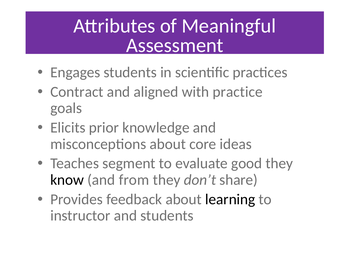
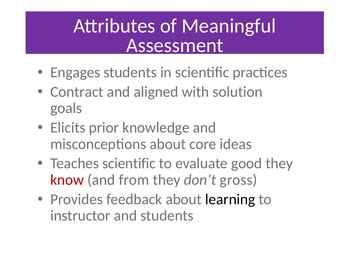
practice: practice -> solution
Teaches segment: segment -> scientific
know colour: black -> red
share: share -> gross
